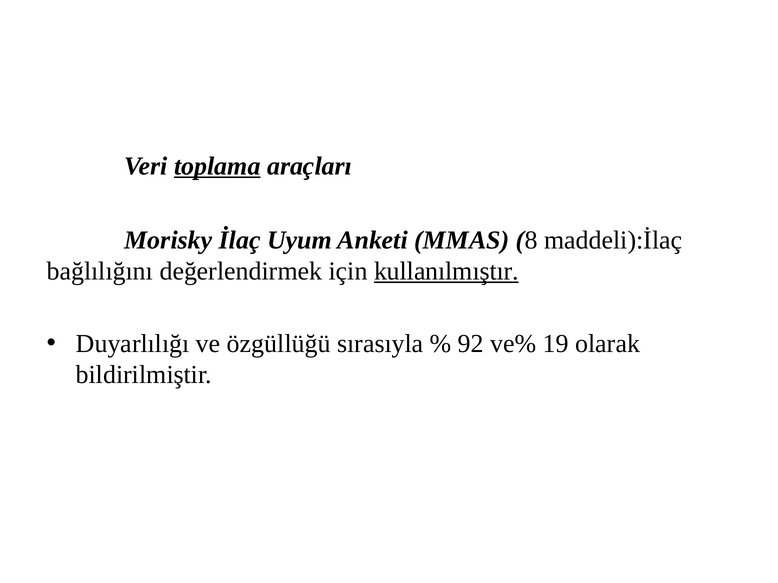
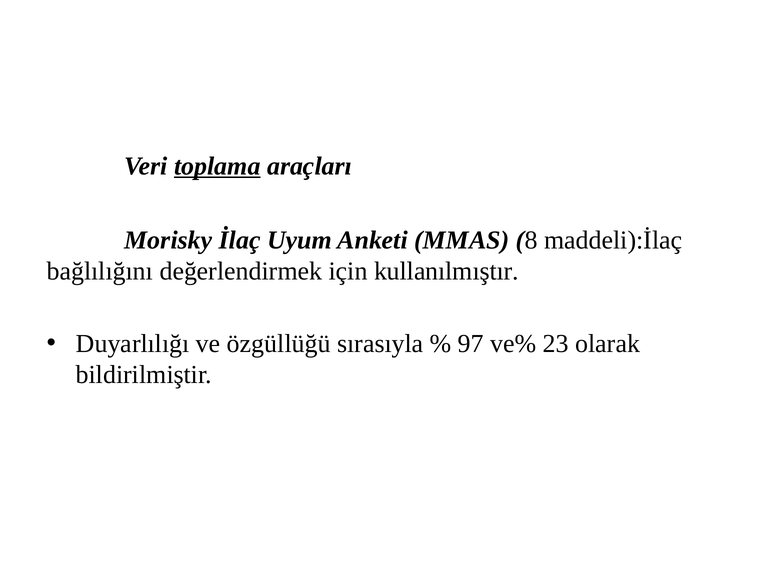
kullanılmıştır underline: present -> none
92: 92 -> 97
19: 19 -> 23
